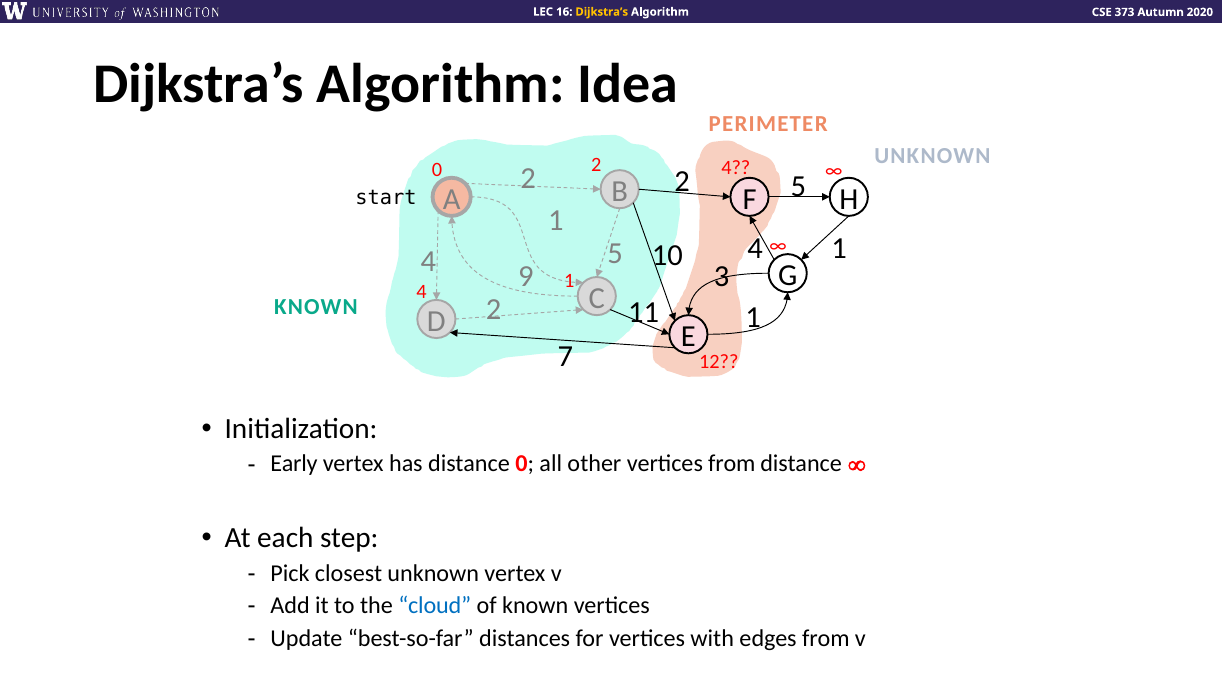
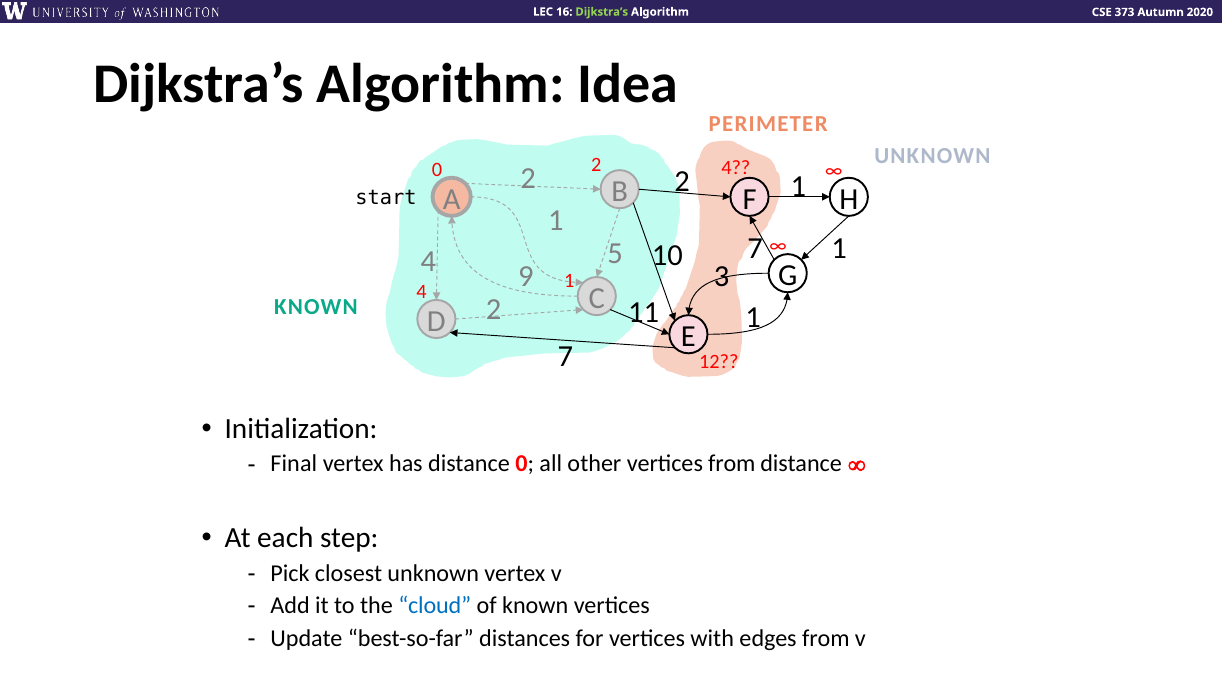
Dijkstra’s at (602, 12) colour: yellow -> light green
2 2 5: 5 -> 1
10 4: 4 -> 7
Early: Early -> Final
